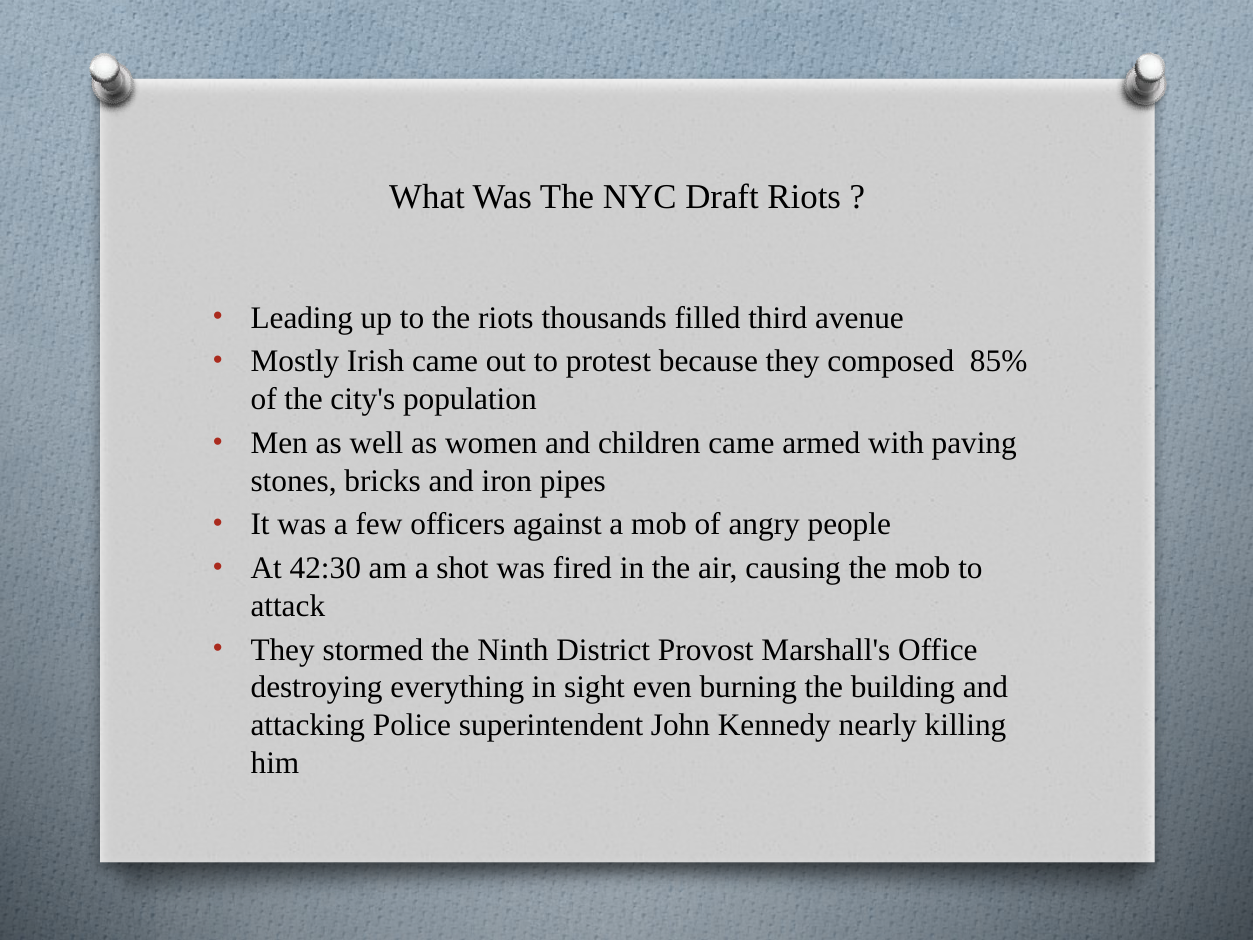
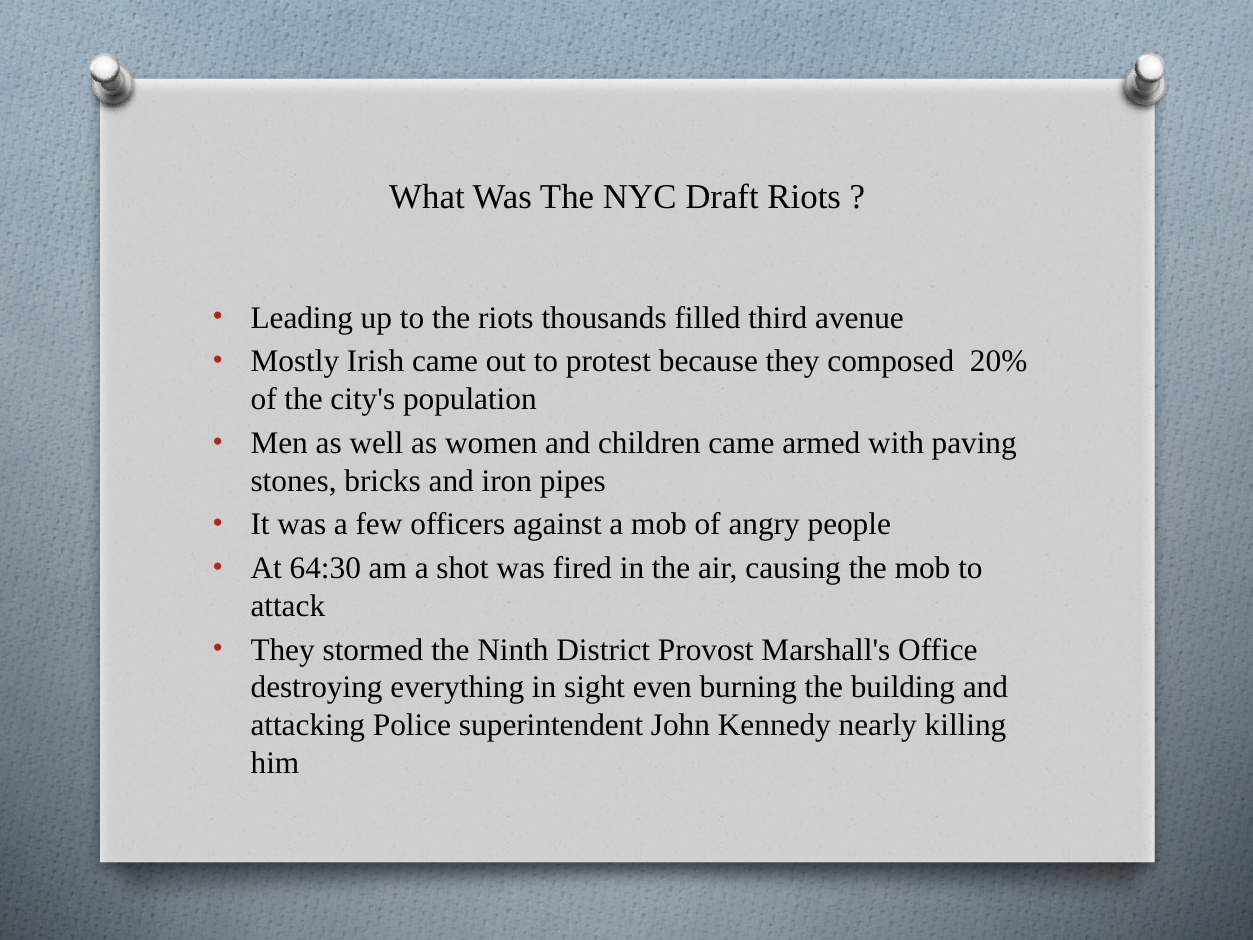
85%: 85% -> 20%
42:30: 42:30 -> 64:30
